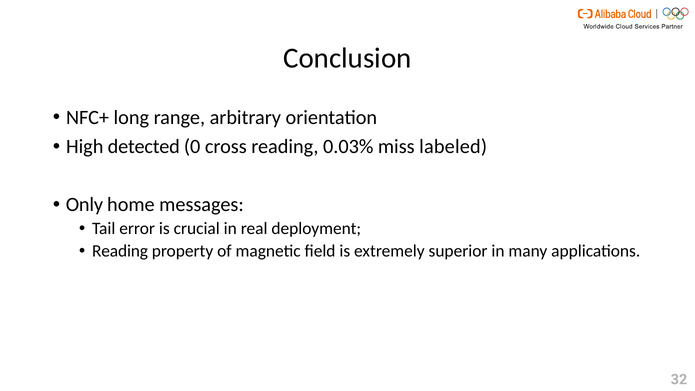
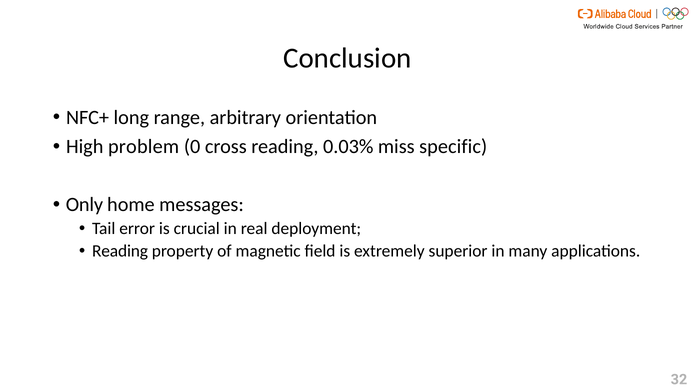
detected: detected -> problem
labeled: labeled -> specific
